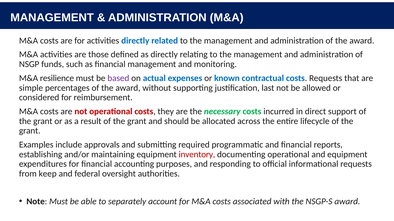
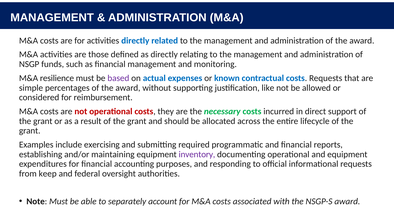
last: last -> like
approvals: approvals -> exercising
inventory colour: red -> purple
